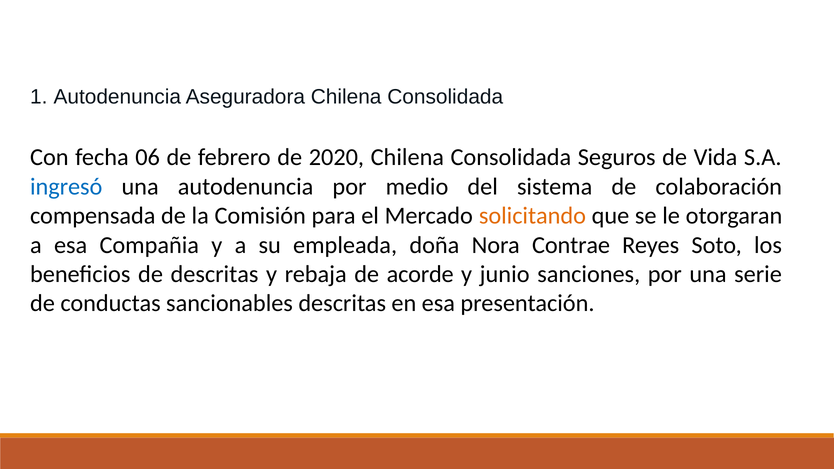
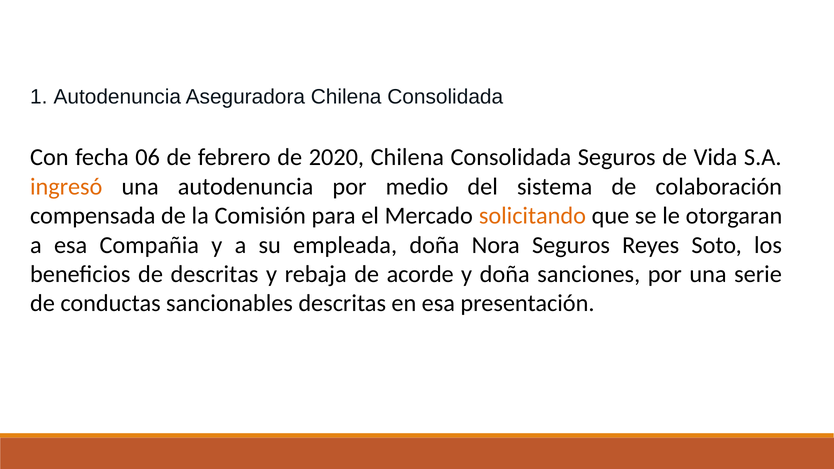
ingresó colour: blue -> orange
Nora Contrae: Contrae -> Seguros
y junio: junio -> doña
